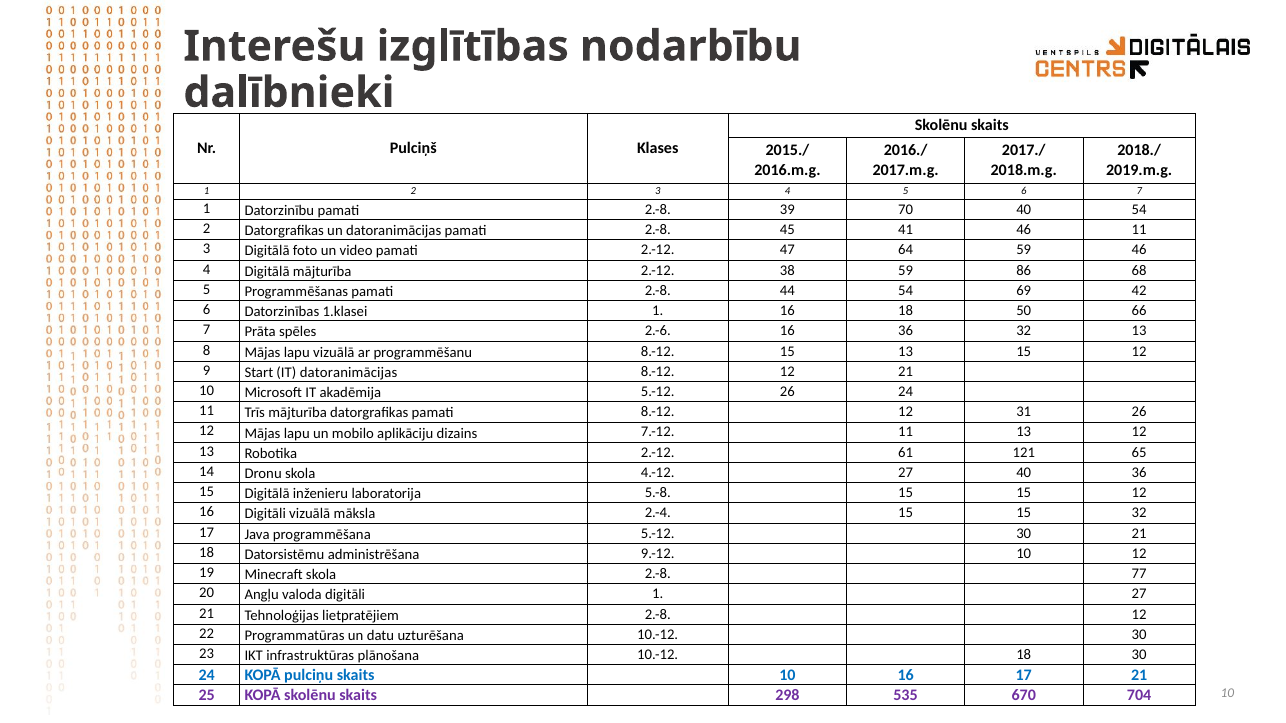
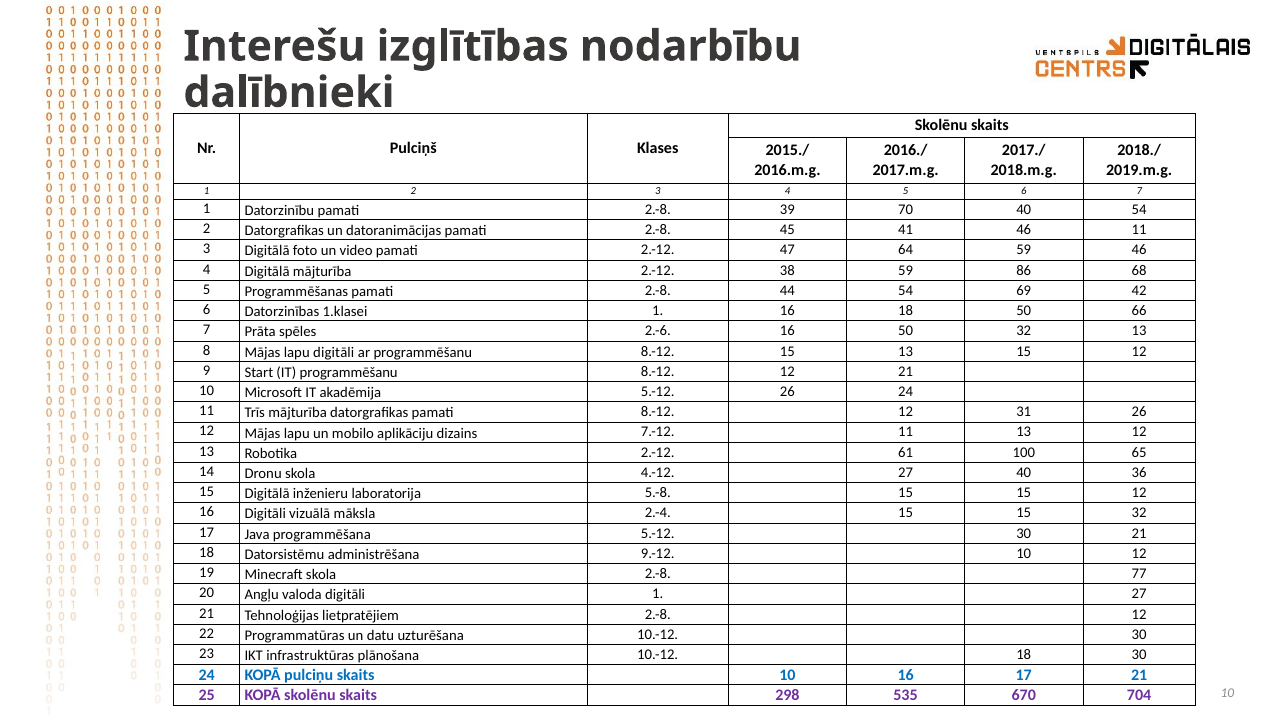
16 36: 36 -> 50
lapu vizuālā: vizuālā -> digitāli
IT datoranimācijas: datoranimācijas -> programmēšanu
121: 121 -> 100
